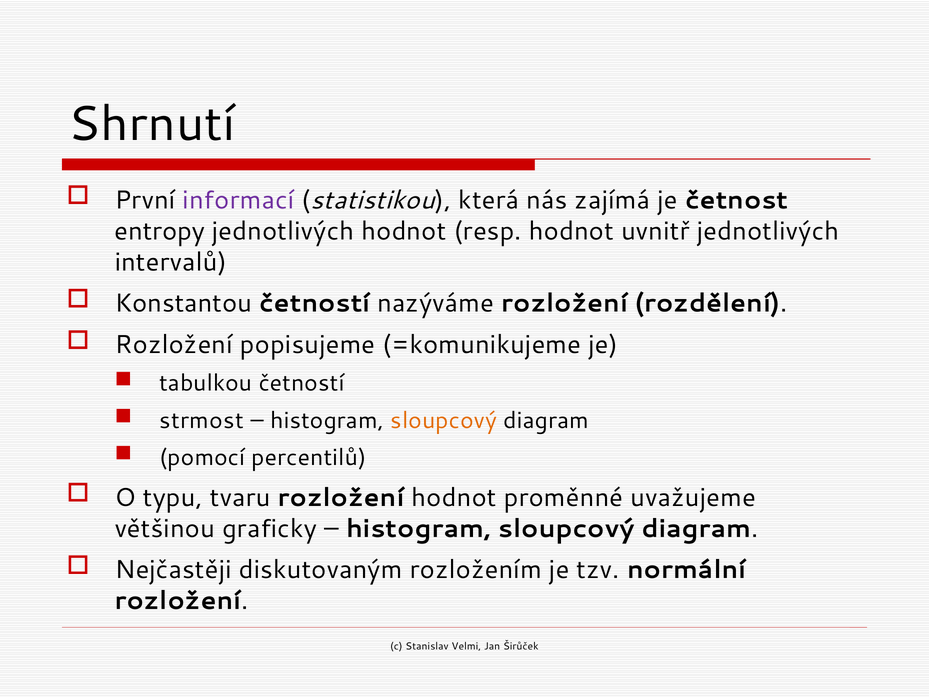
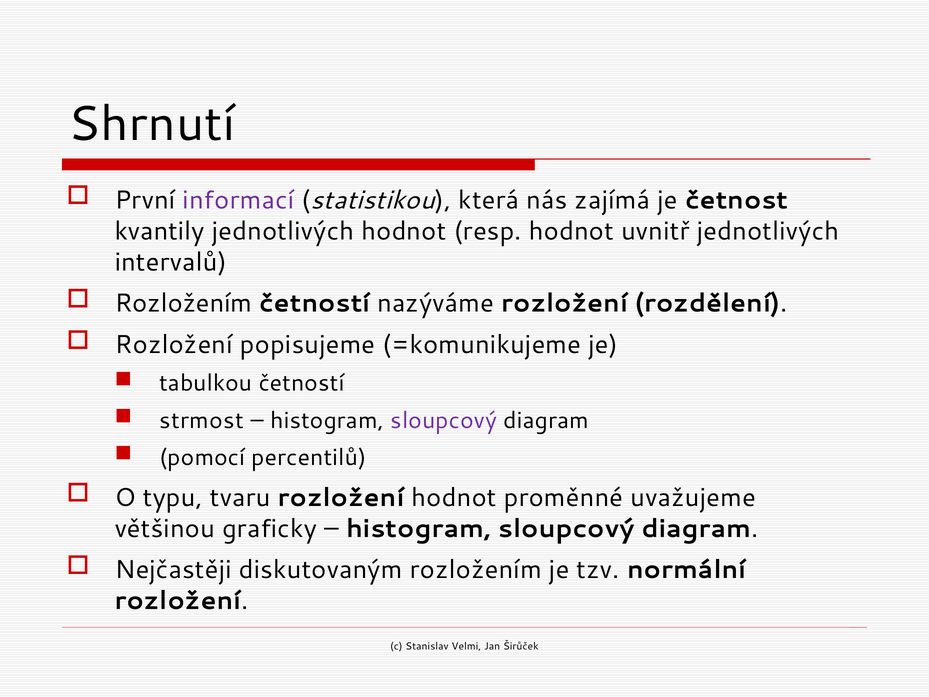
entropy: entropy -> kvantily
Konstantou at (183, 303): Konstantou -> Rozložením
sloupcový at (444, 420) colour: orange -> purple
